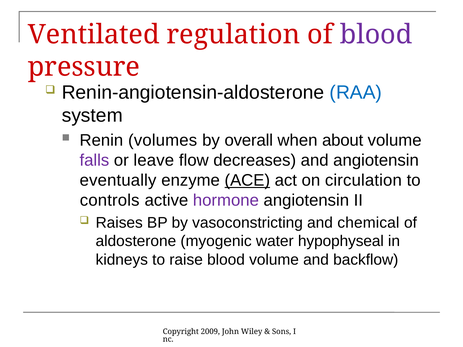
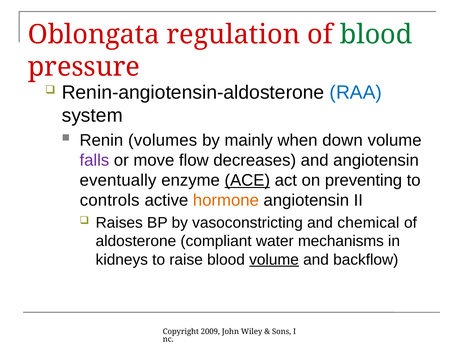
Ventilated: Ventilated -> Oblongata
blood at (376, 34) colour: purple -> green
overall: overall -> mainly
about: about -> down
leave: leave -> move
circulation: circulation -> preventing
hormone colour: purple -> orange
myogenic: myogenic -> compliant
hypophyseal: hypophyseal -> mechanisms
volume at (274, 260) underline: none -> present
